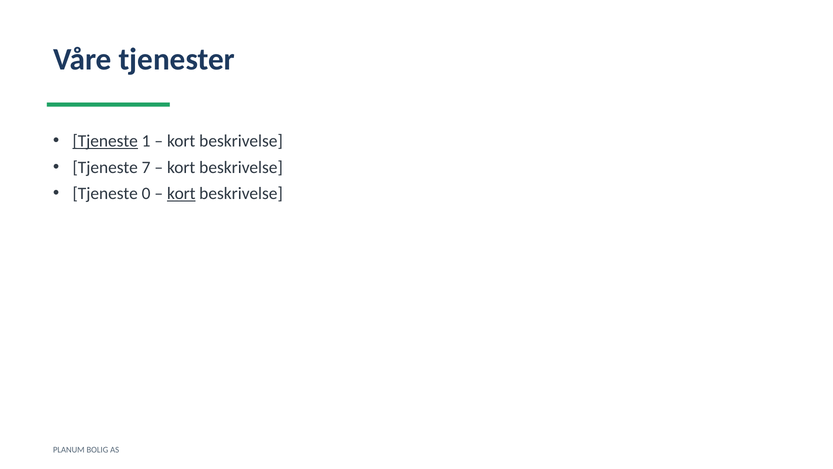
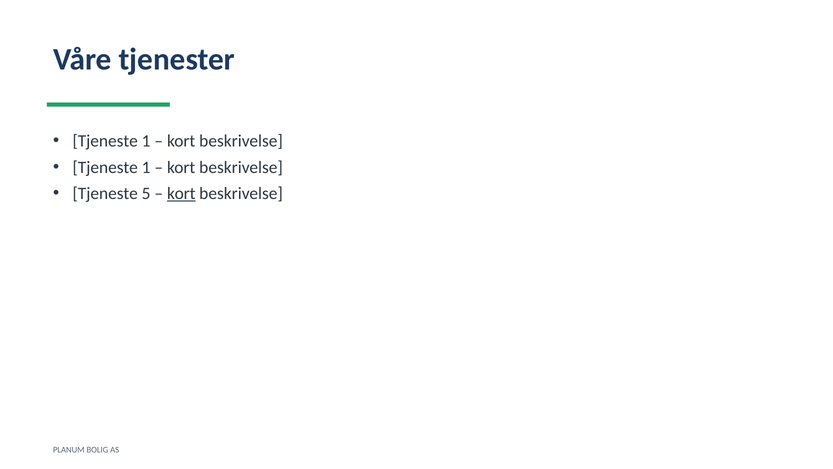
Tjeneste at (105, 141) underline: present -> none
7 at (146, 167): 7 -> 1
0: 0 -> 5
